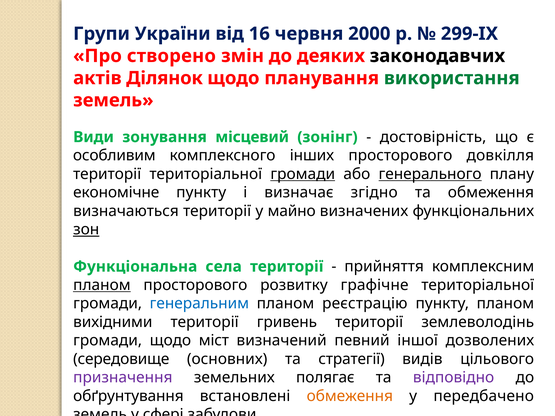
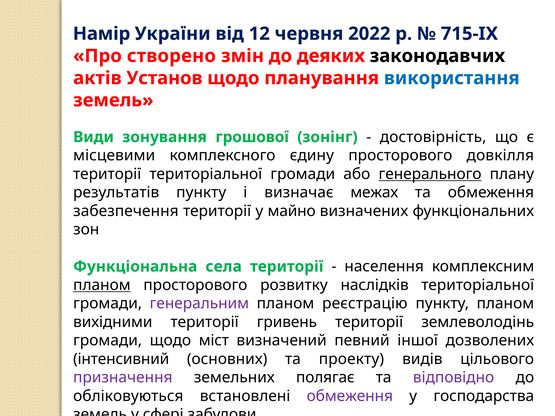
Групи: Групи -> Намір
16: 16 -> 12
2000: 2000 -> 2022
299-IX: 299-IX -> 715-IX
Ділянок: Ділянок -> Установ
використання colour: green -> blue
місцевий: місцевий -> грошової
особливим: особливим -> місцевими
інших: інших -> єдину
громади at (303, 174) underline: present -> none
економічне: економічне -> результатів
згідно: згідно -> межах
визначаються: визначаються -> забезпечення
зон underline: present -> none
прийняття: прийняття -> населення
графічне: графічне -> наслідків
генеральним colour: blue -> purple
середовище: середовище -> інтенсивний
стратегії: стратегії -> проекту
обґрунтування: обґрунтування -> обліковуються
обмеження at (350, 396) colour: orange -> purple
передбачено: передбачено -> господарства
